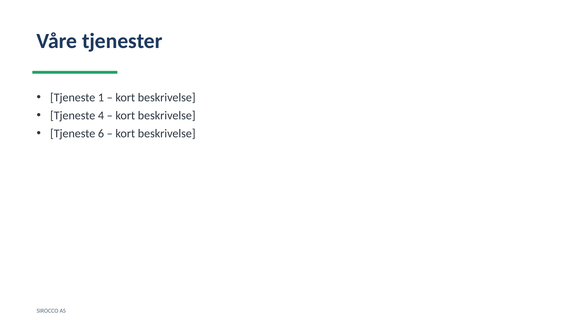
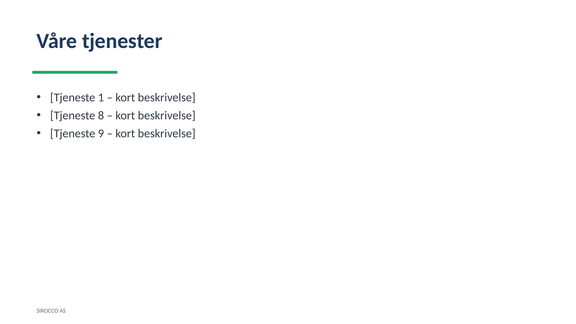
4: 4 -> 8
6: 6 -> 9
